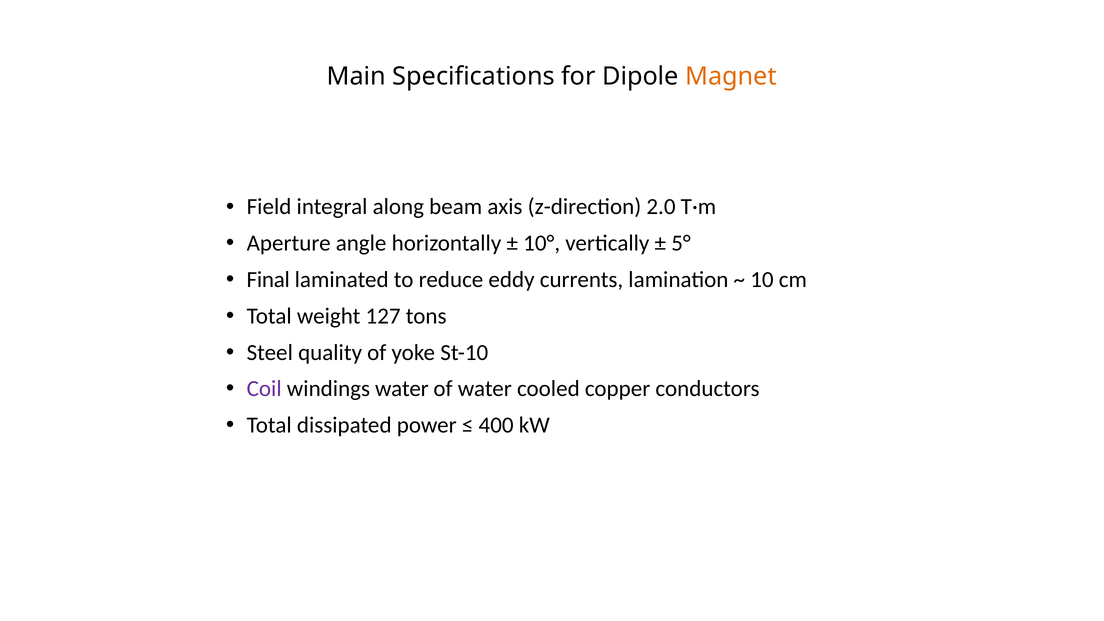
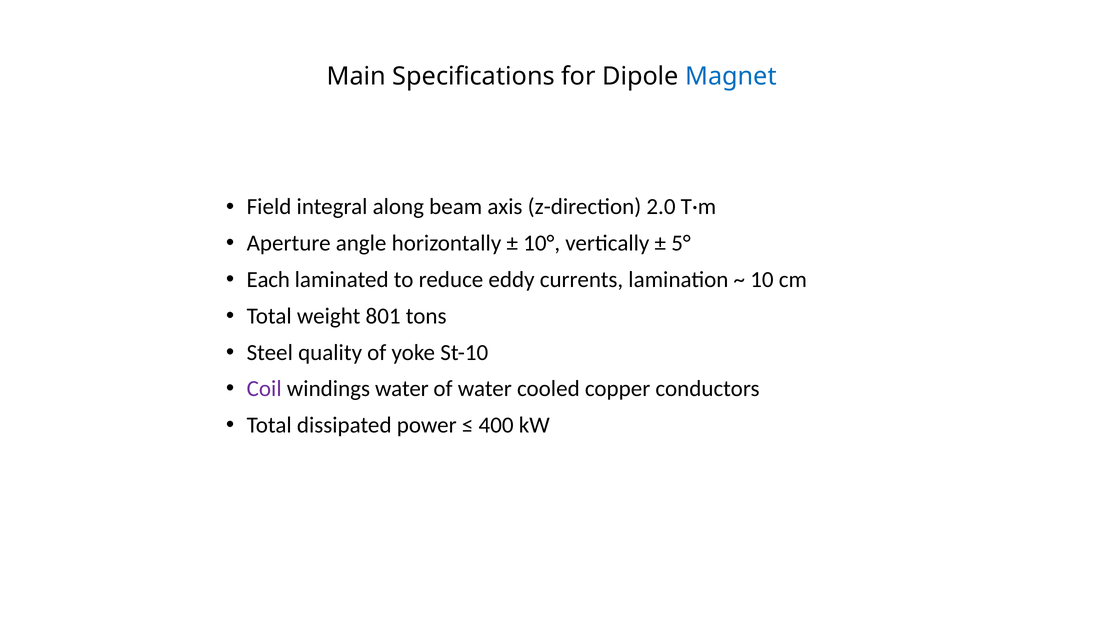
Magnet colour: orange -> blue
Final: Final -> Each
127: 127 -> 801
